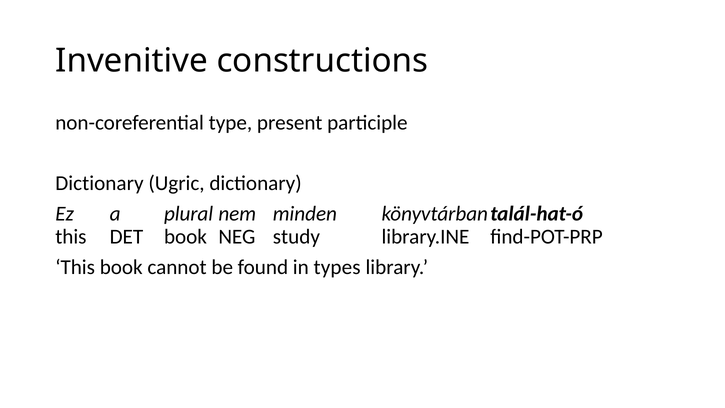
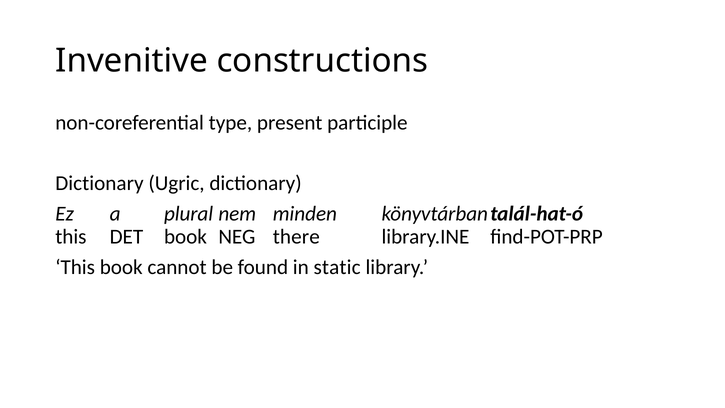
study: study -> there
types: types -> static
